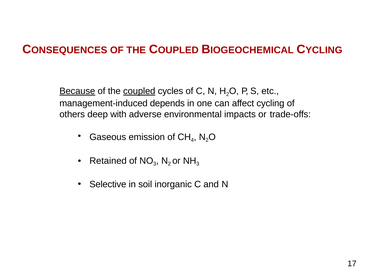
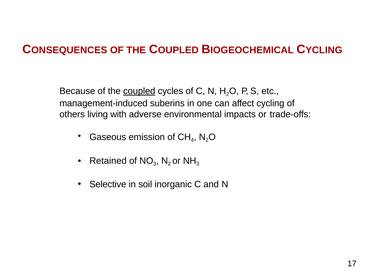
Because underline: present -> none
depends: depends -> suberins
deep: deep -> living
